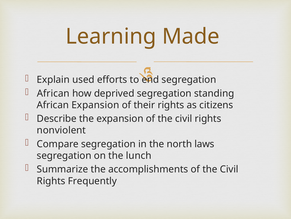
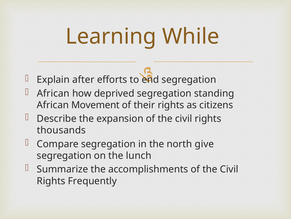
Made: Made -> While
used: used -> after
African Expansion: Expansion -> Movement
nonviolent: nonviolent -> thousands
laws: laws -> give
